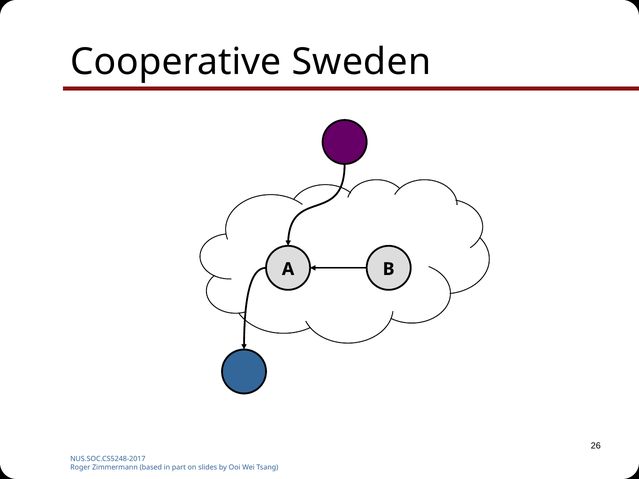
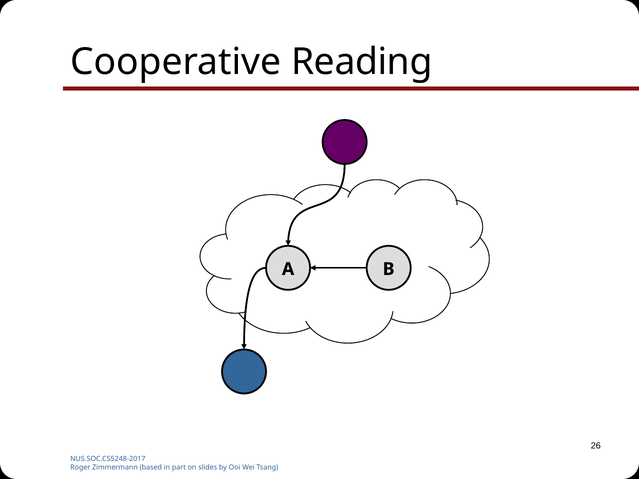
Sweden: Sweden -> Reading
